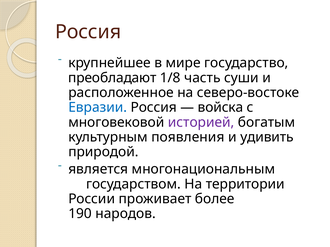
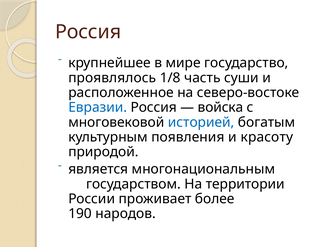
преобладают: преобладают -> проявлялось
историей colour: purple -> blue
удивить: удивить -> красоту
